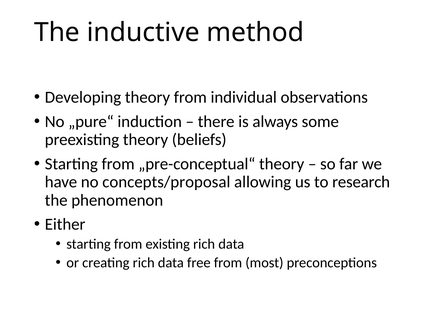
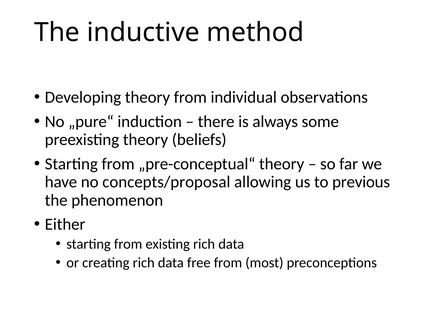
research: research -> previous
